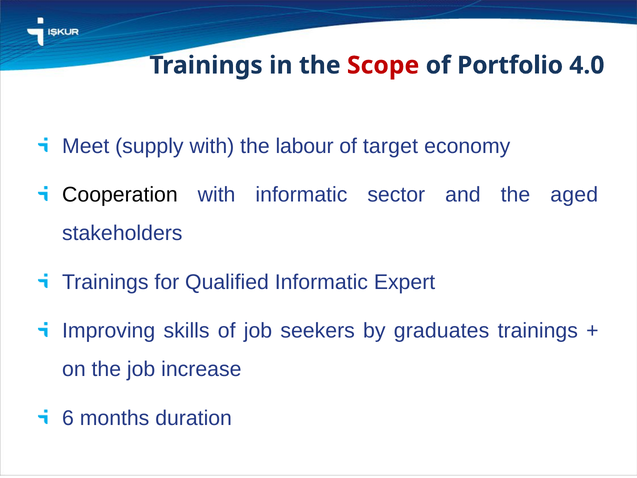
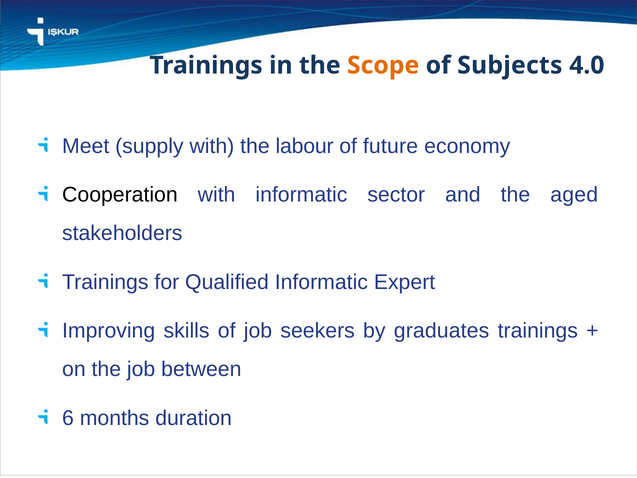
Scope colour: red -> orange
Portfolio: Portfolio -> Subjects
target: target -> future
increase: increase -> between
